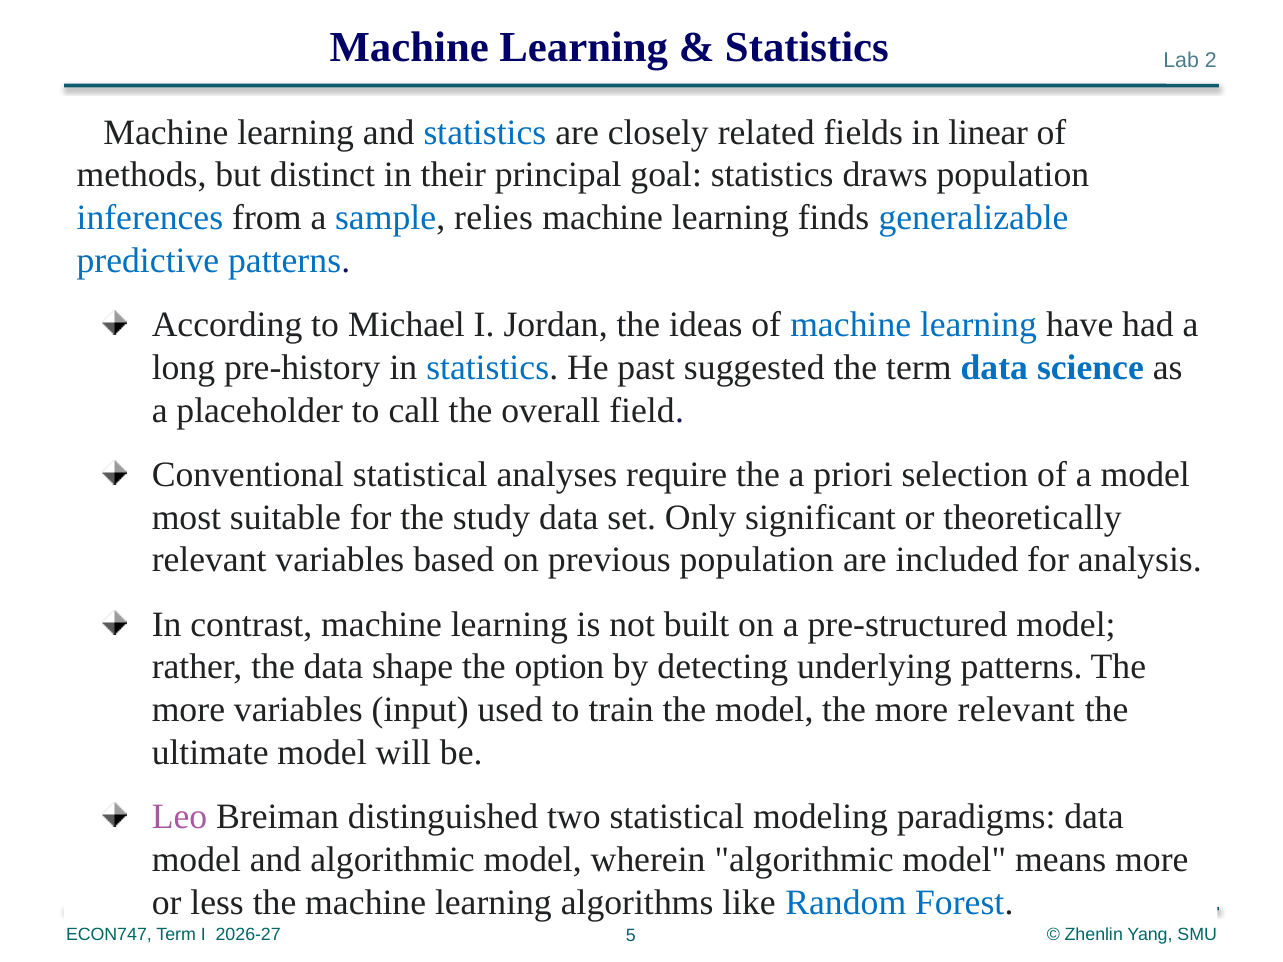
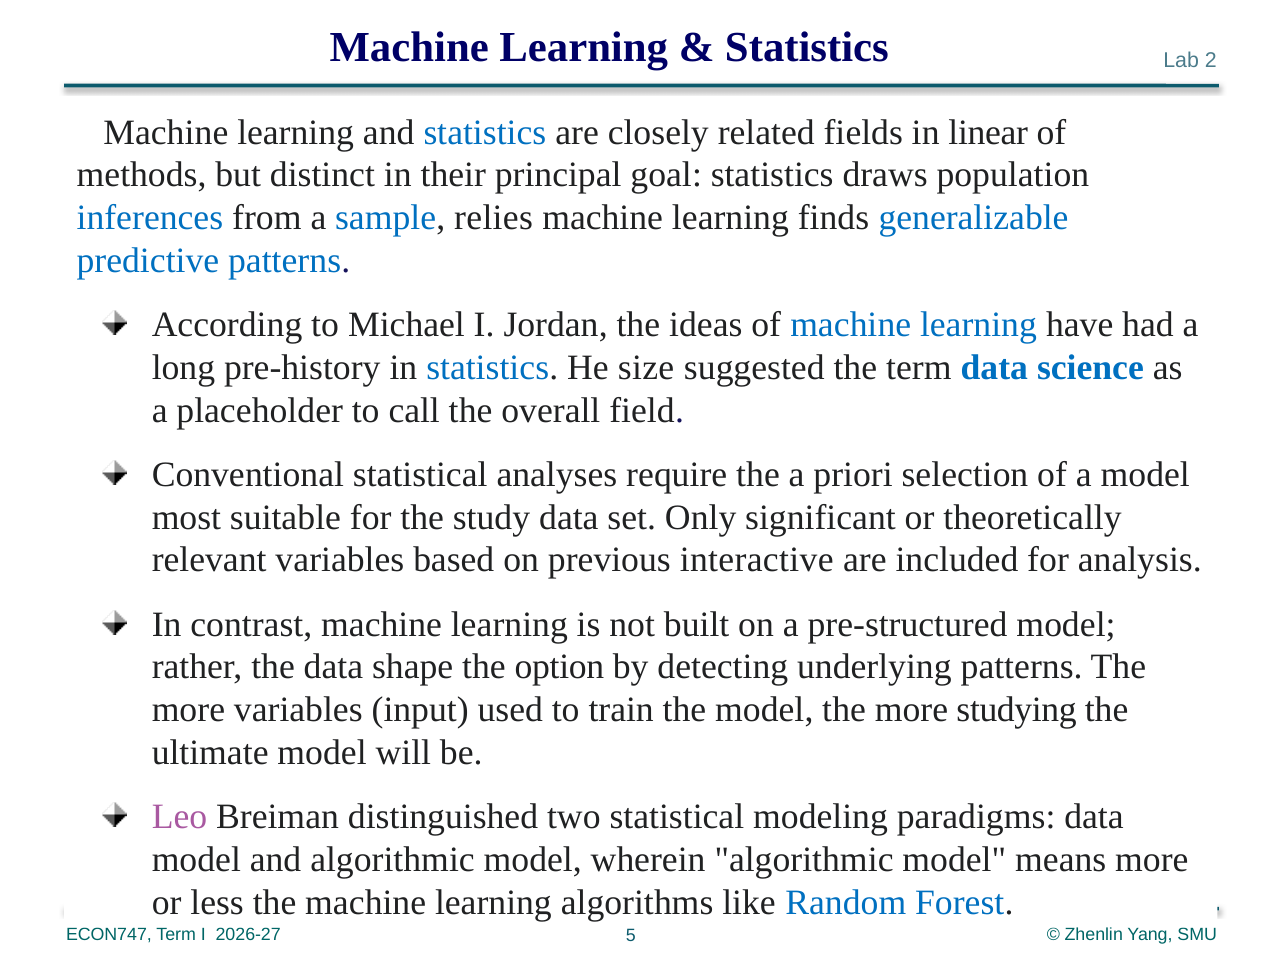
past: past -> size
previous population: population -> interactive
more relevant: relevant -> studying
